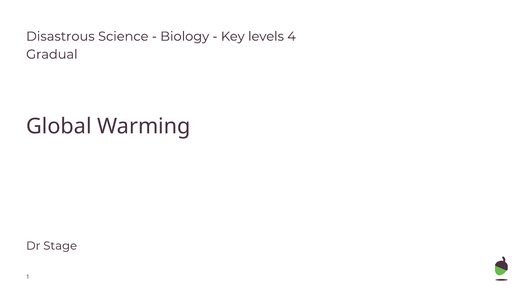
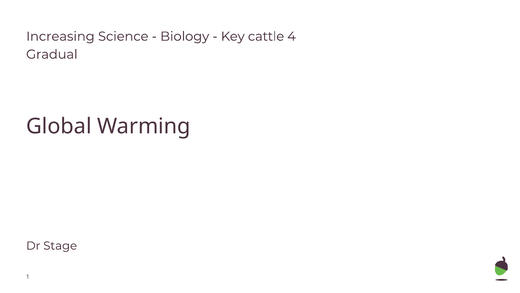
Disastrous: Disastrous -> Increasing
levels: levels -> cattle
